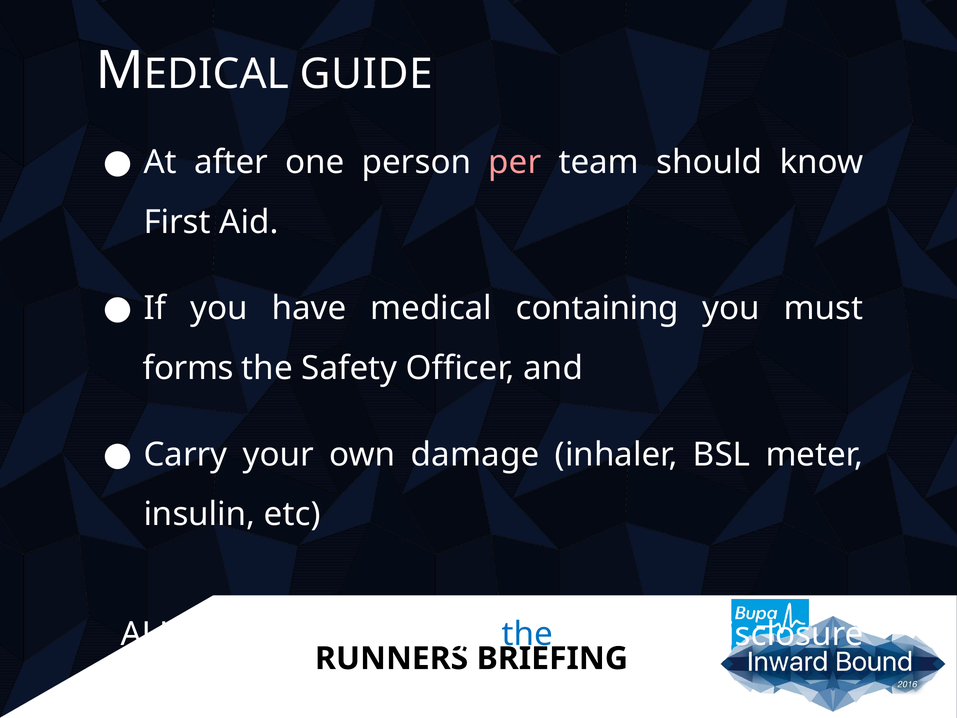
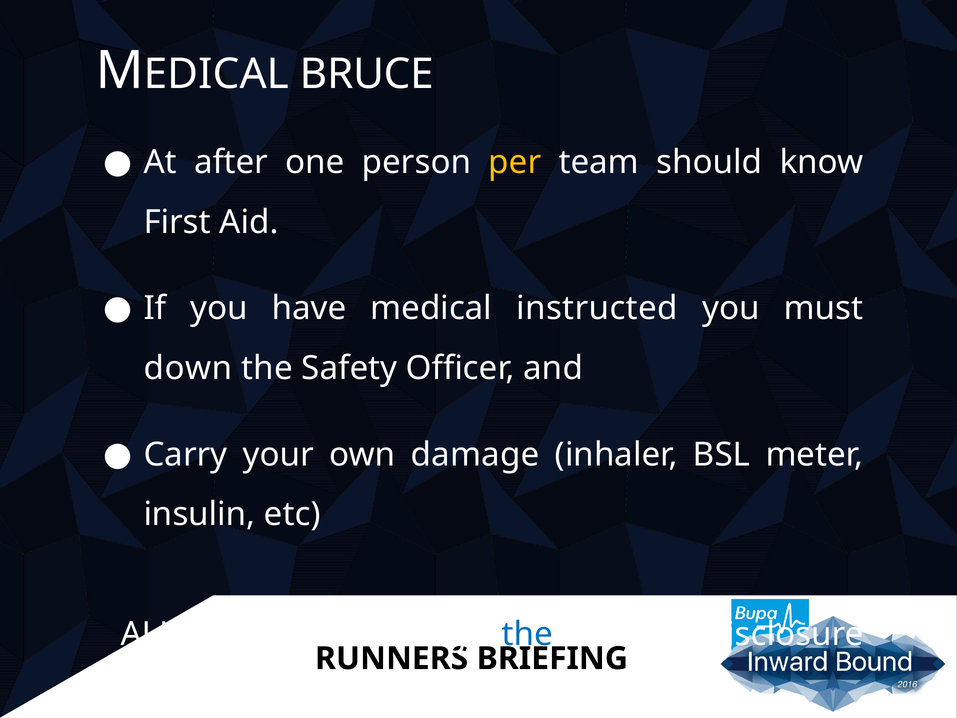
GUIDE: GUIDE -> BRUCE
per colour: pink -> yellow
containing: containing -> instructed
forms: forms -> down
